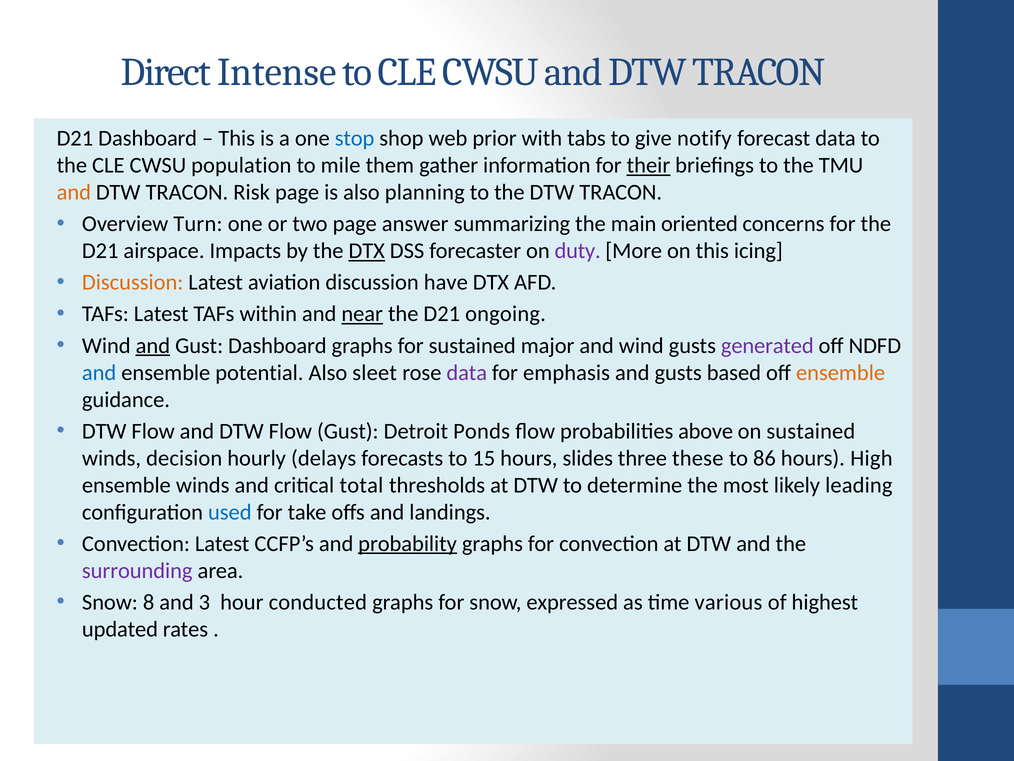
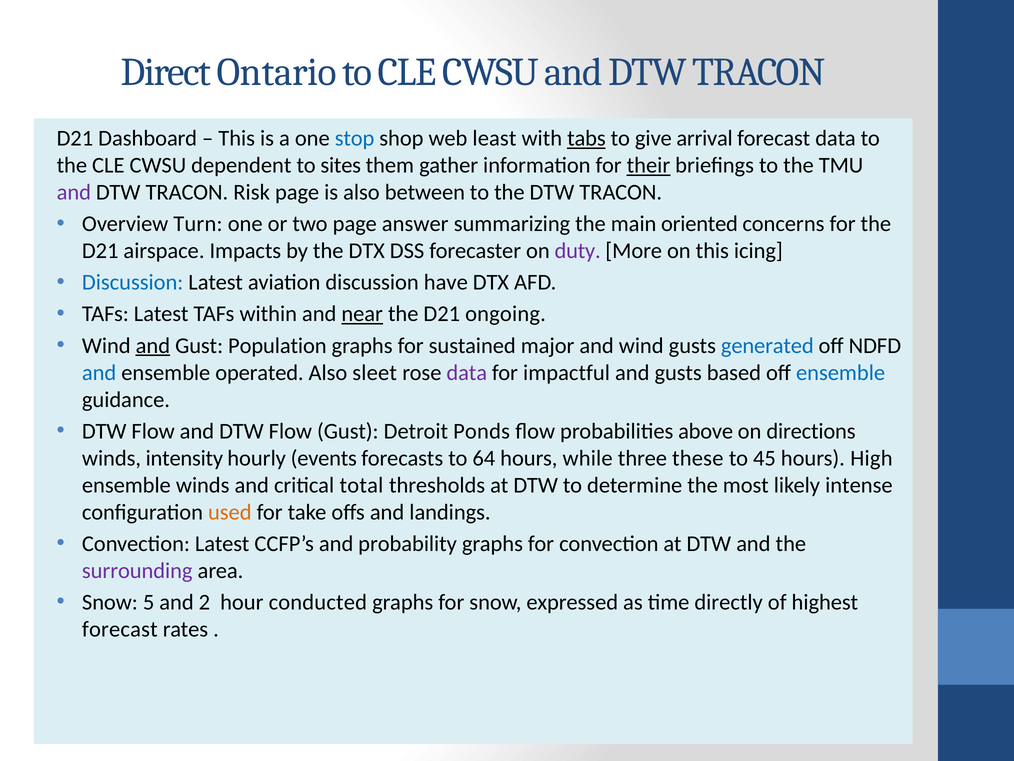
Intense: Intense -> Ontario
prior: prior -> least
tabs underline: none -> present
notify: notify -> arrival
population: population -> dependent
mile: mile -> sites
and at (74, 192) colour: orange -> purple
planning: planning -> between
DTX at (367, 251) underline: present -> none
Discussion at (133, 282) colour: orange -> blue
Gust Dashboard: Dashboard -> Population
generated colour: purple -> blue
potential: potential -> operated
emphasis: emphasis -> impactful
ensemble at (841, 372) colour: orange -> blue
on sustained: sustained -> directions
decision: decision -> intensity
delays: delays -> events
15: 15 -> 64
slides: slides -> while
86: 86 -> 45
leading: leading -> intense
used colour: blue -> orange
probability underline: present -> none
8: 8 -> 5
3: 3 -> 2
various: various -> directly
updated at (120, 629): updated -> forecast
